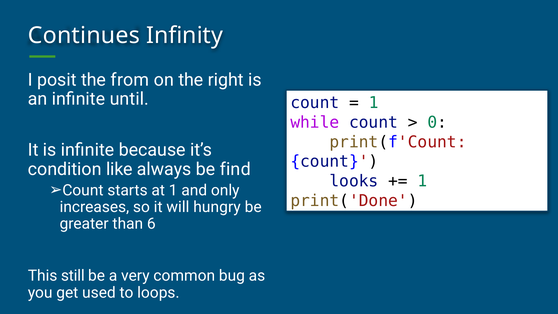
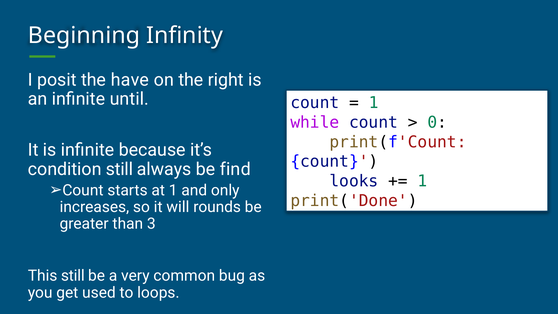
Continues: Continues -> Beginning
from: from -> have
condition like: like -> still
hungry: hungry -> rounds
6: 6 -> 3
